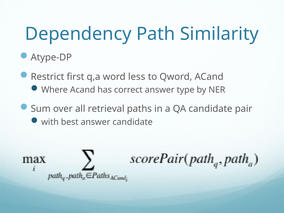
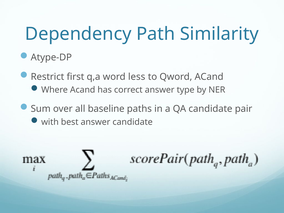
retrieval: retrieval -> baseline
